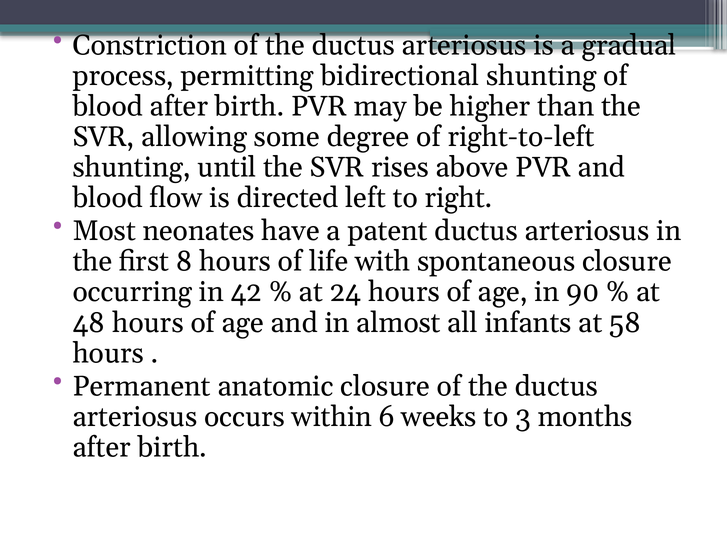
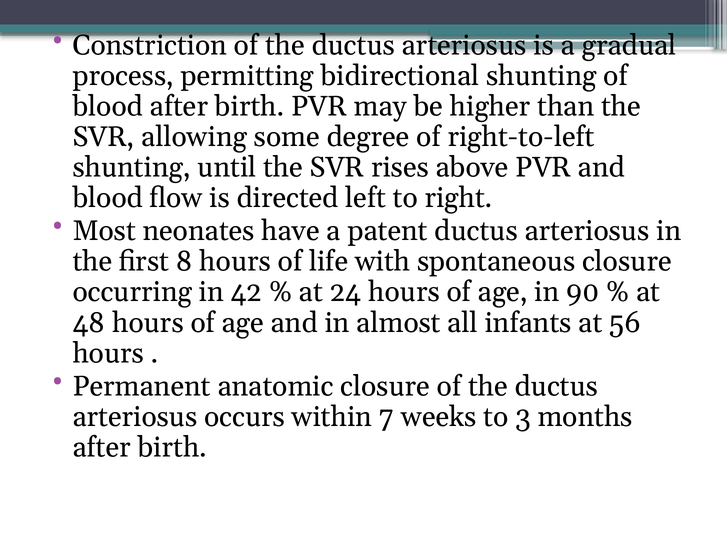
58: 58 -> 56
6: 6 -> 7
